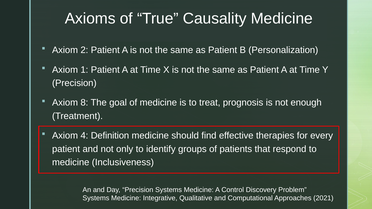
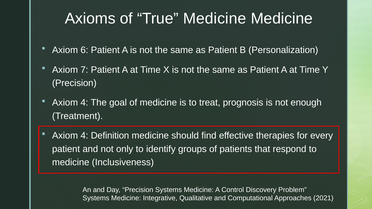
True Causality: Causality -> Medicine
2: 2 -> 6
1: 1 -> 7
8 at (84, 103): 8 -> 4
